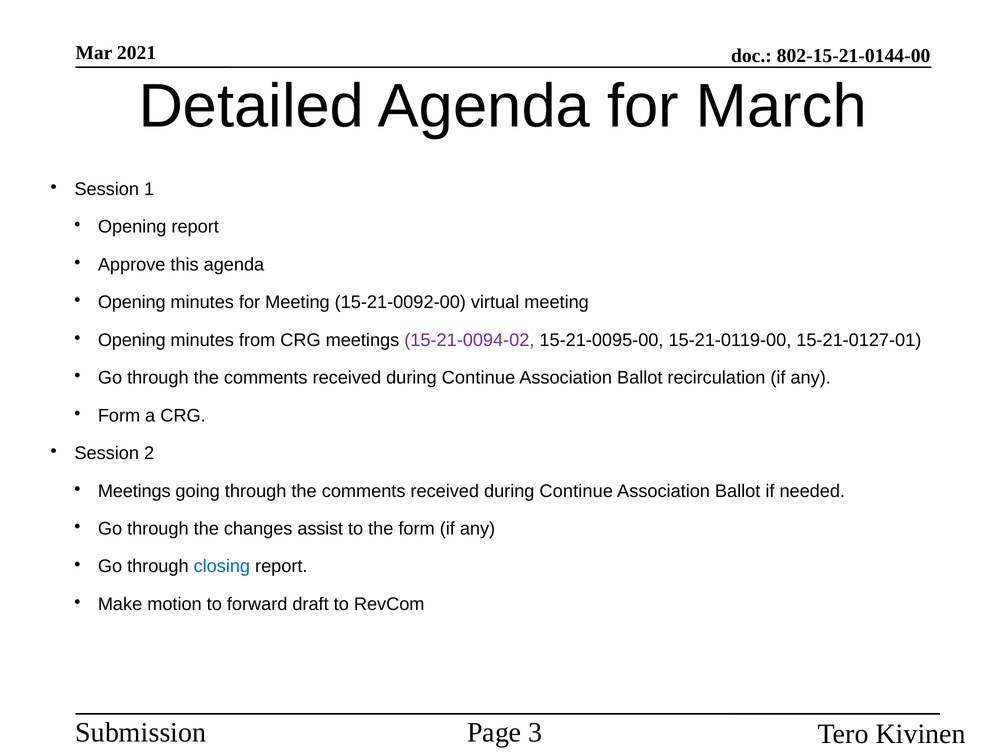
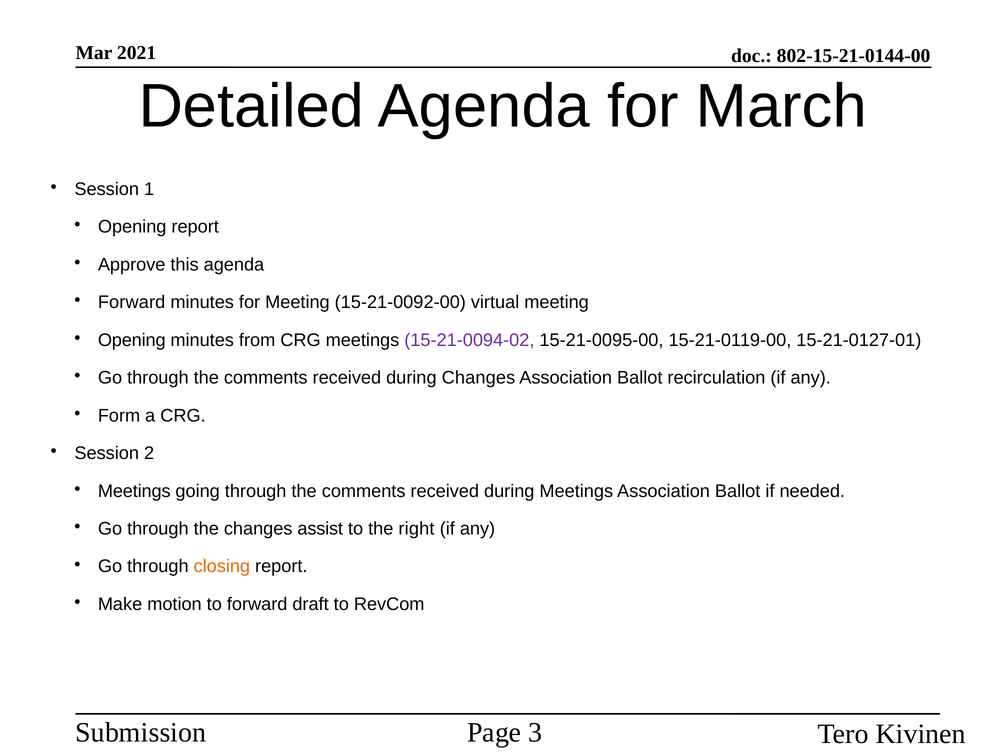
Opening at (132, 302): Opening -> Forward
Continue at (478, 377): Continue -> Changes
Continue at (576, 491): Continue -> Meetings
the form: form -> right
closing colour: blue -> orange
